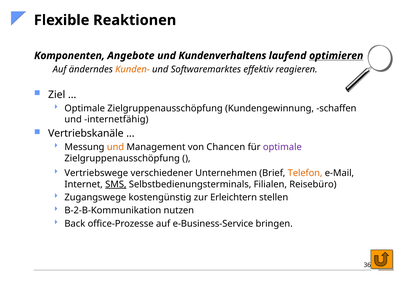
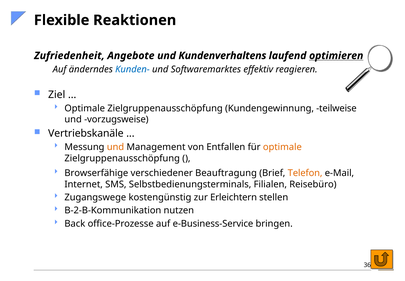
Komponenten: Komponenten -> Zufriedenheit
Kunden- colour: orange -> blue
schaffen: schaffen -> teilweise
internetfähig: internetfähig -> vorzugsweise
Chancen: Chancen -> Entfallen
optimale at (282, 147) colour: purple -> orange
Vertriebswege: Vertriebswege -> Browserfähige
Unternehmen: Unternehmen -> Beauftragung
SMS underline: present -> none
